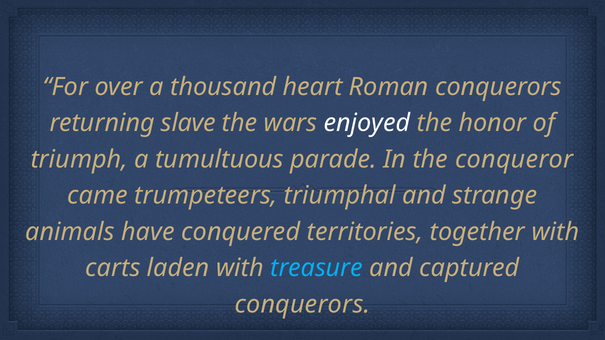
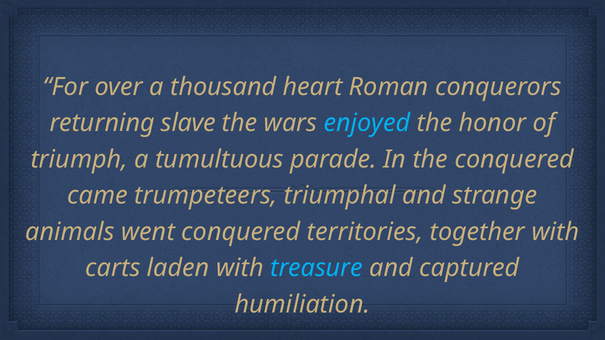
enjoyed colour: white -> light blue
the conqueror: conqueror -> conquered
have: have -> went
conquerors at (302, 305): conquerors -> humiliation
